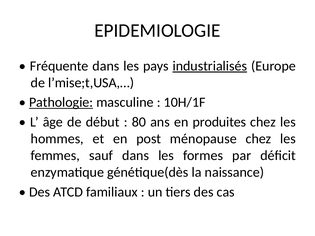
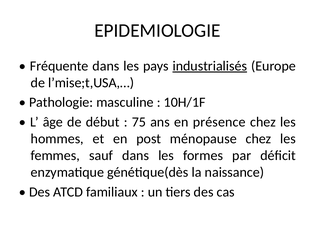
Pathologie underline: present -> none
80: 80 -> 75
produites: produites -> présence
